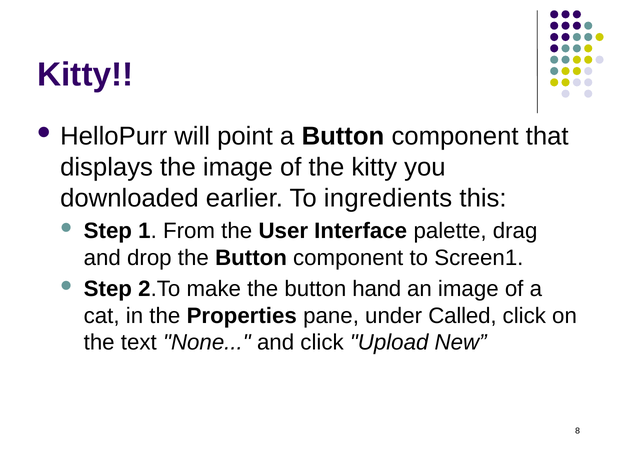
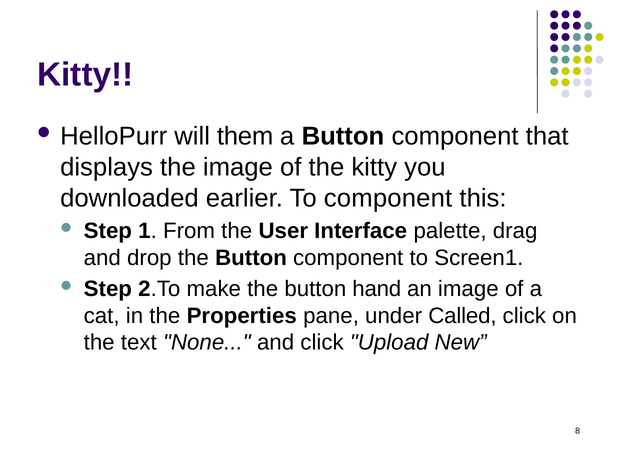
point: point -> them
To ingredients: ingredients -> component
